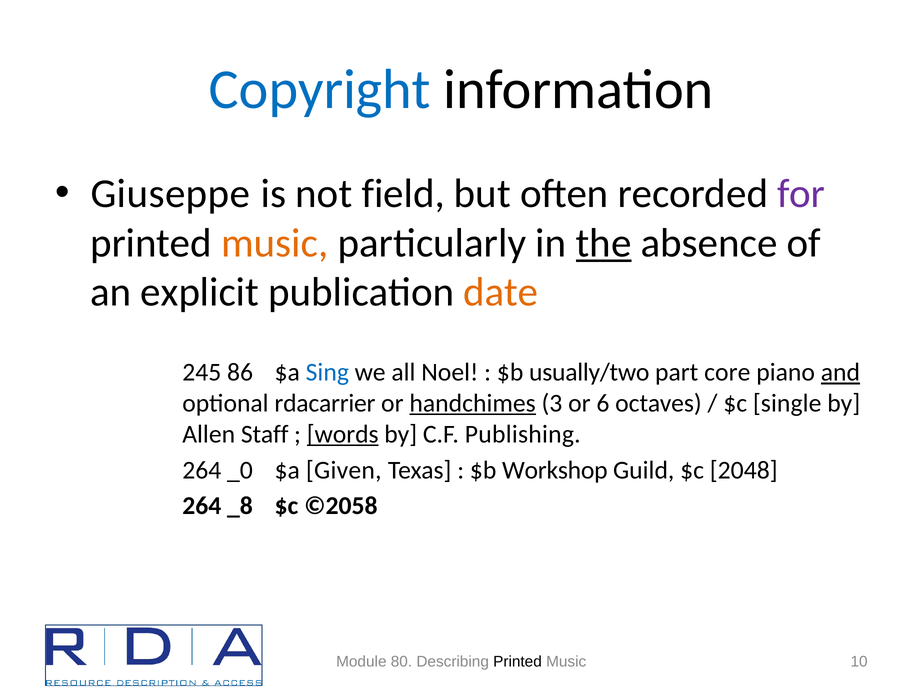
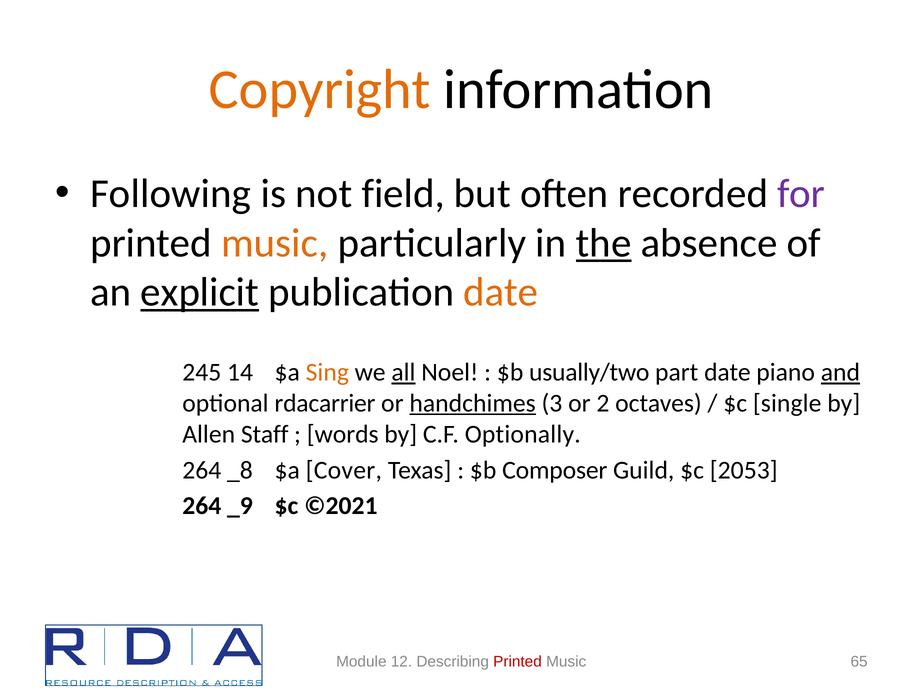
Copyright colour: blue -> orange
Giuseppe: Giuseppe -> Following
explicit underline: none -> present
86: 86 -> 14
Sing colour: blue -> orange
all underline: none -> present
part core: core -> date
6: 6 -> 2
words underline: present -> none
Publishing: Publishing -> Optionally
_0: _0 -> _8
Given: Given -> Cover
Workshop: Workshop -> Composer
2048: 2048 -> 2053
_8: _8 -> _9
©2058: ©2058 -> ©2021
80: 80 -> 12
Printed at (517, 661) colour: black -> red
10: 10 -> 65
